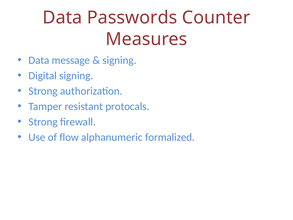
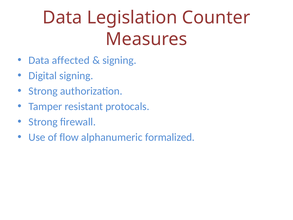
Passwords: Passwords -> Legislation
message: message -> affected
